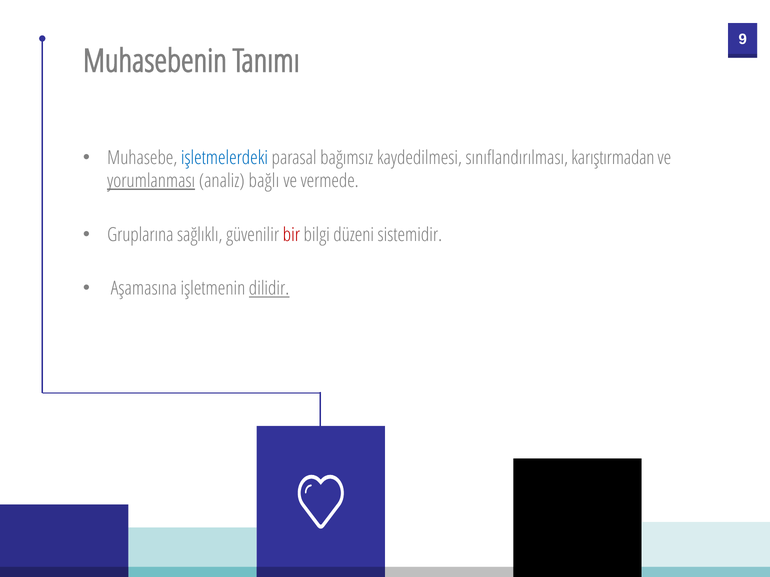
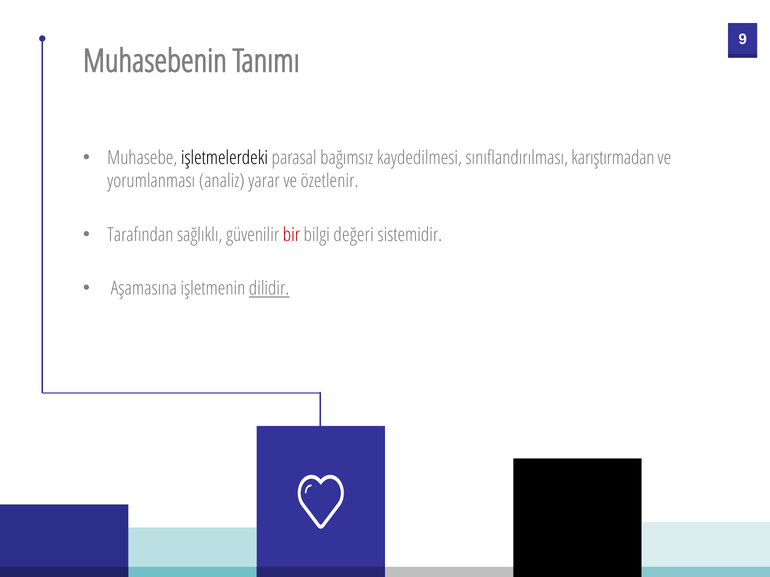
işletmelerdeki colour: blue -> black
yorumlanması underline: present -> none
bağlı: bağlı -> yarar
vermede: vermede -> özetlenir
Gruplarına: Gruplarına -> Tarafından
düzeni: düzeni -> değeri
